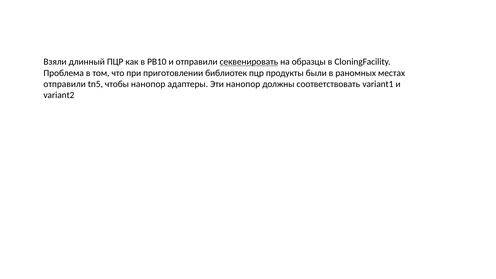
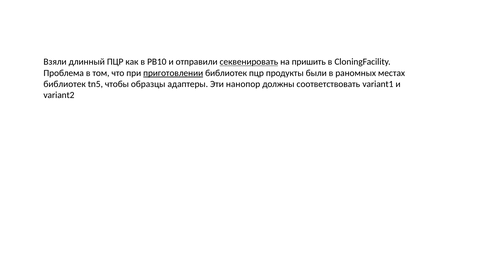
образцы: образцы -> пришить
приготовлении underline: none -> present
отправили at (65, 84): отправили -> библиотек
чтобы нанопор: нанопор -> образцы
